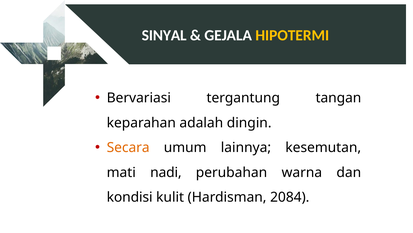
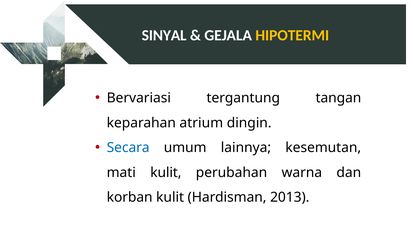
adalah: adalah -> atrium
Secara colour: orange -> blue
mati nadi: nadi -> kulit
kondisi: kondisi -> korban
2084: 2084 -> 2013
